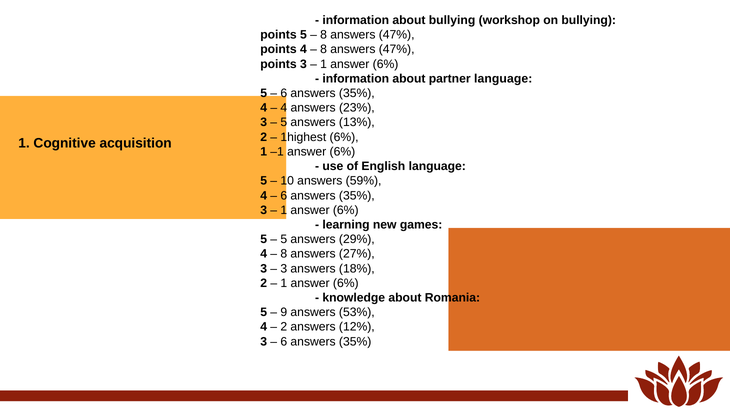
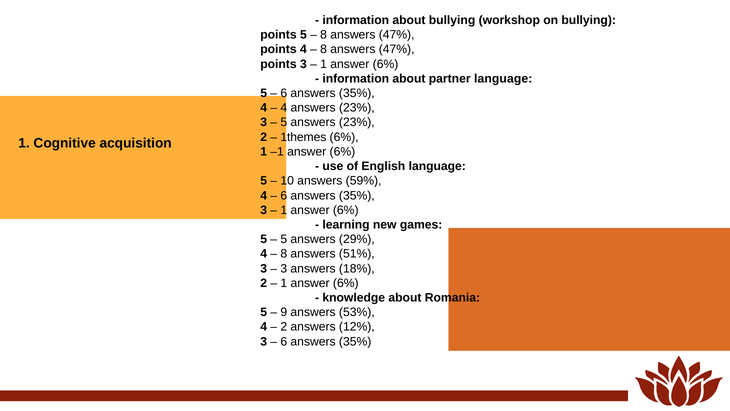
5 answers 13%: 13% -> 23%
1highest: 1highest -> 1themes
27%: 27% -> 51%
